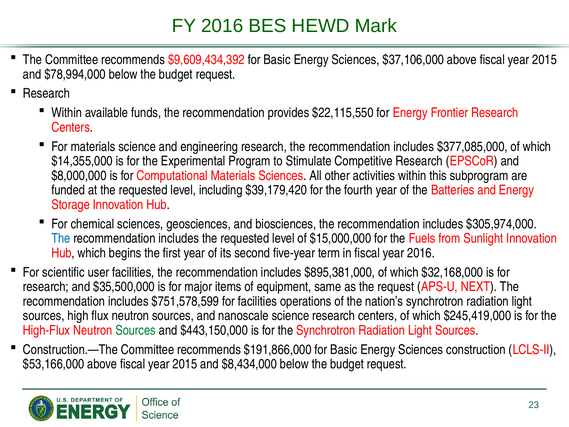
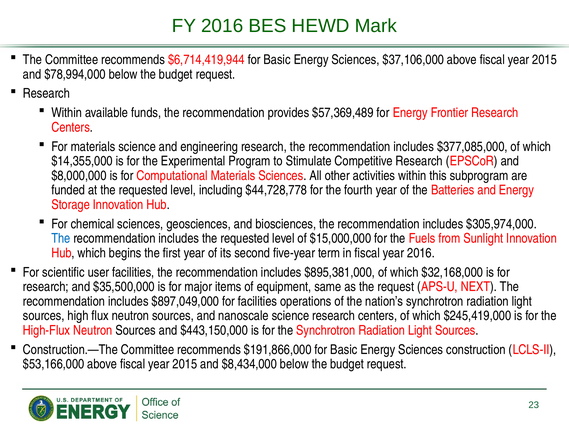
$9,609,434,392: $9,609,434,392 -> $6,714,419,944
$22,115,550: $22,115,550 -> $57,369,489
$39,179,420: $39,179,420 -> $44,728,778
$751,578,599: $751,578,599 -> $897,049,000
Sources at (136, 330) colour: green -> black
